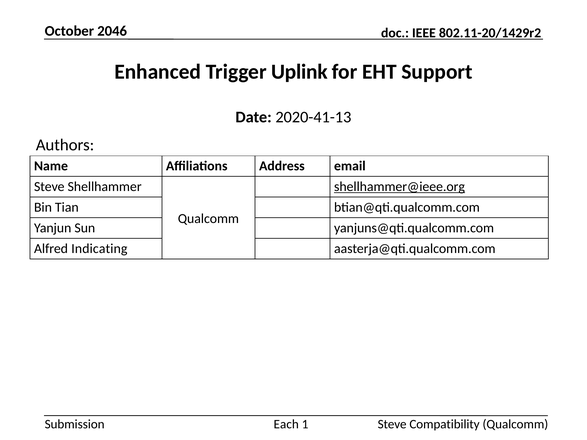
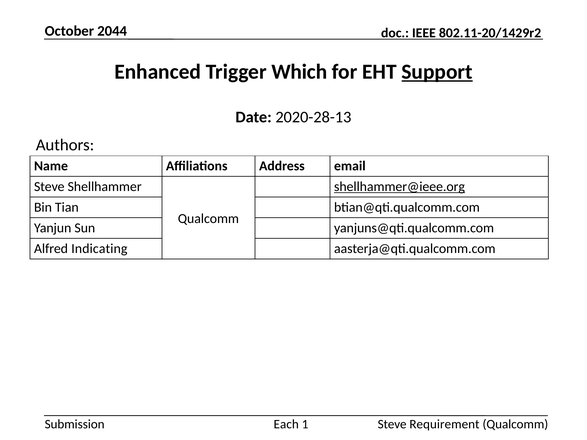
2046: 2046 -> 2044
Uplink: Uplink -> Which
Support underline: none -> present
2020-41-13: 2020-41-13 -> 2020-28-13
Compatibility: Compatibility -> Requirement
